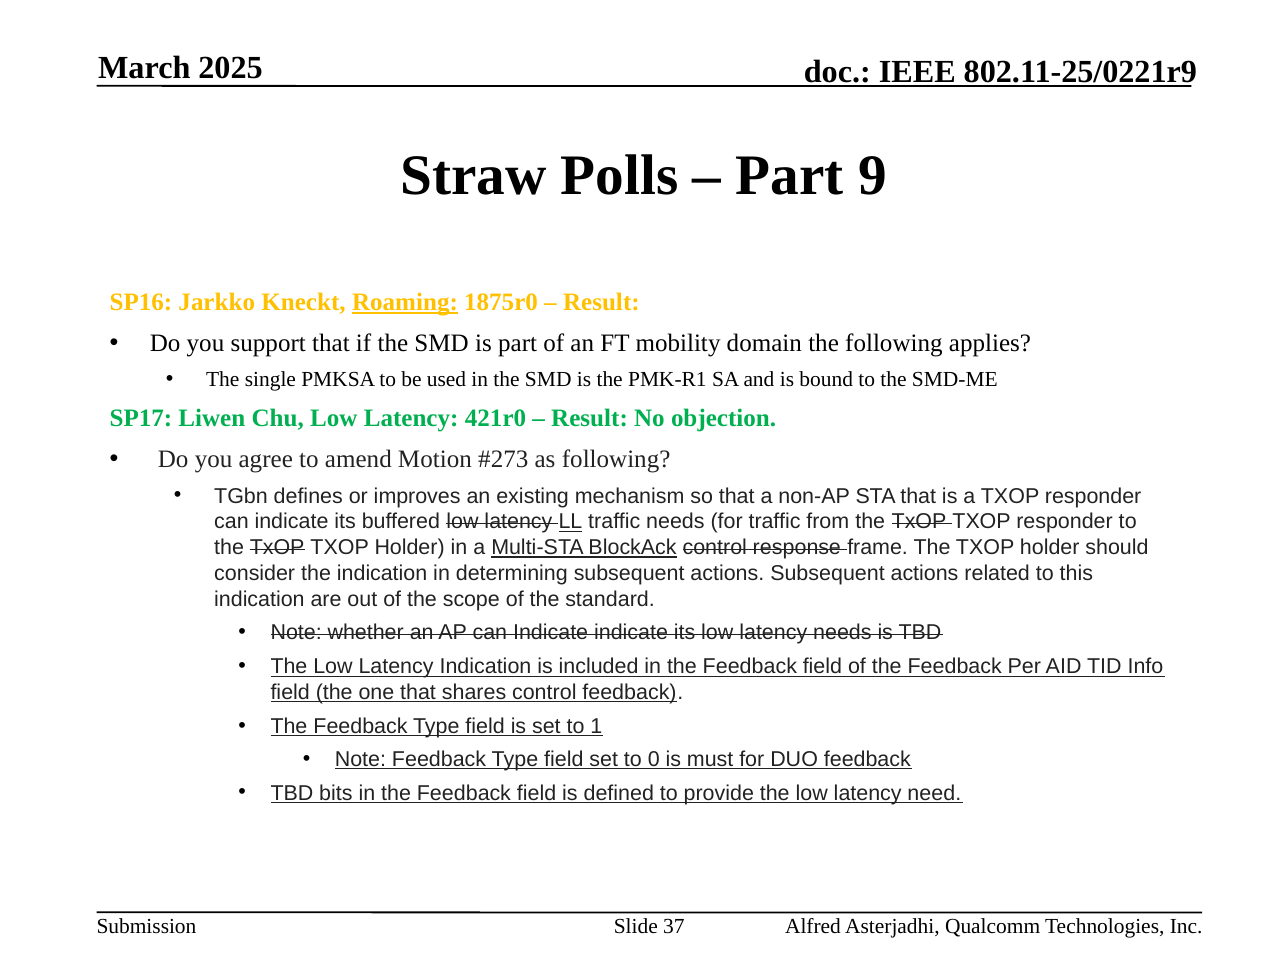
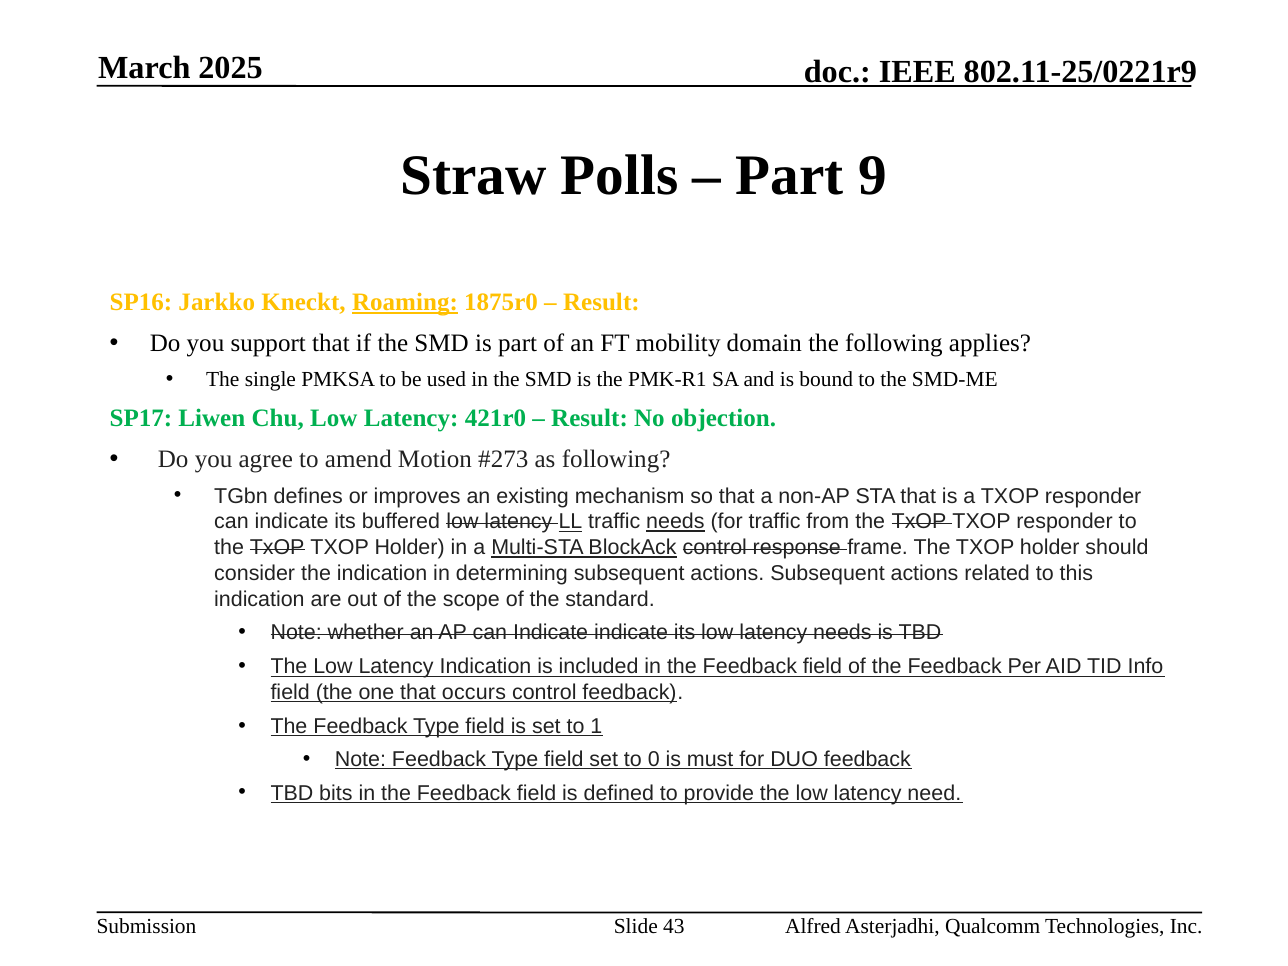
needs at (675, 522) underline: none -> present
shares: shares -> occurs
37: 37 -> 43
